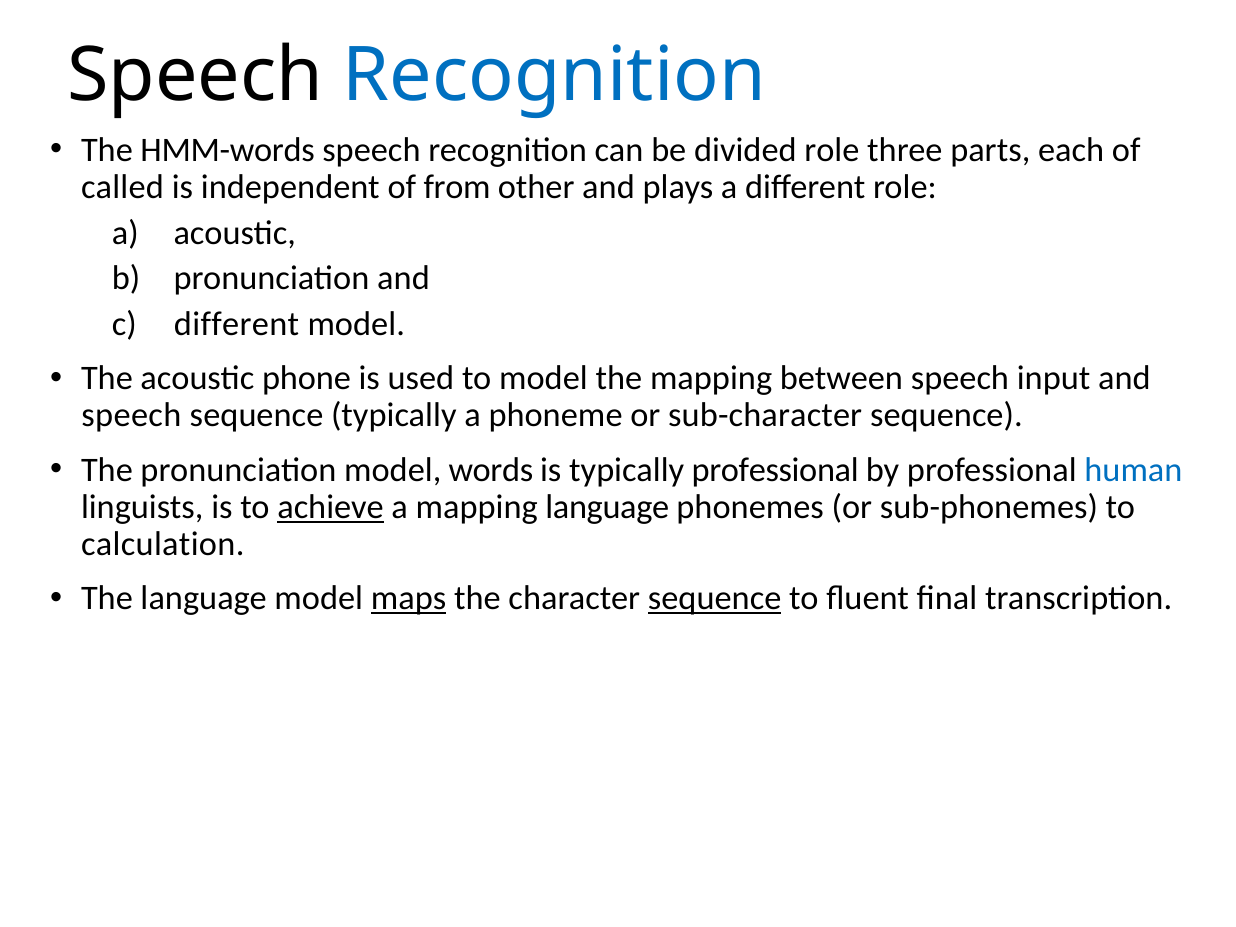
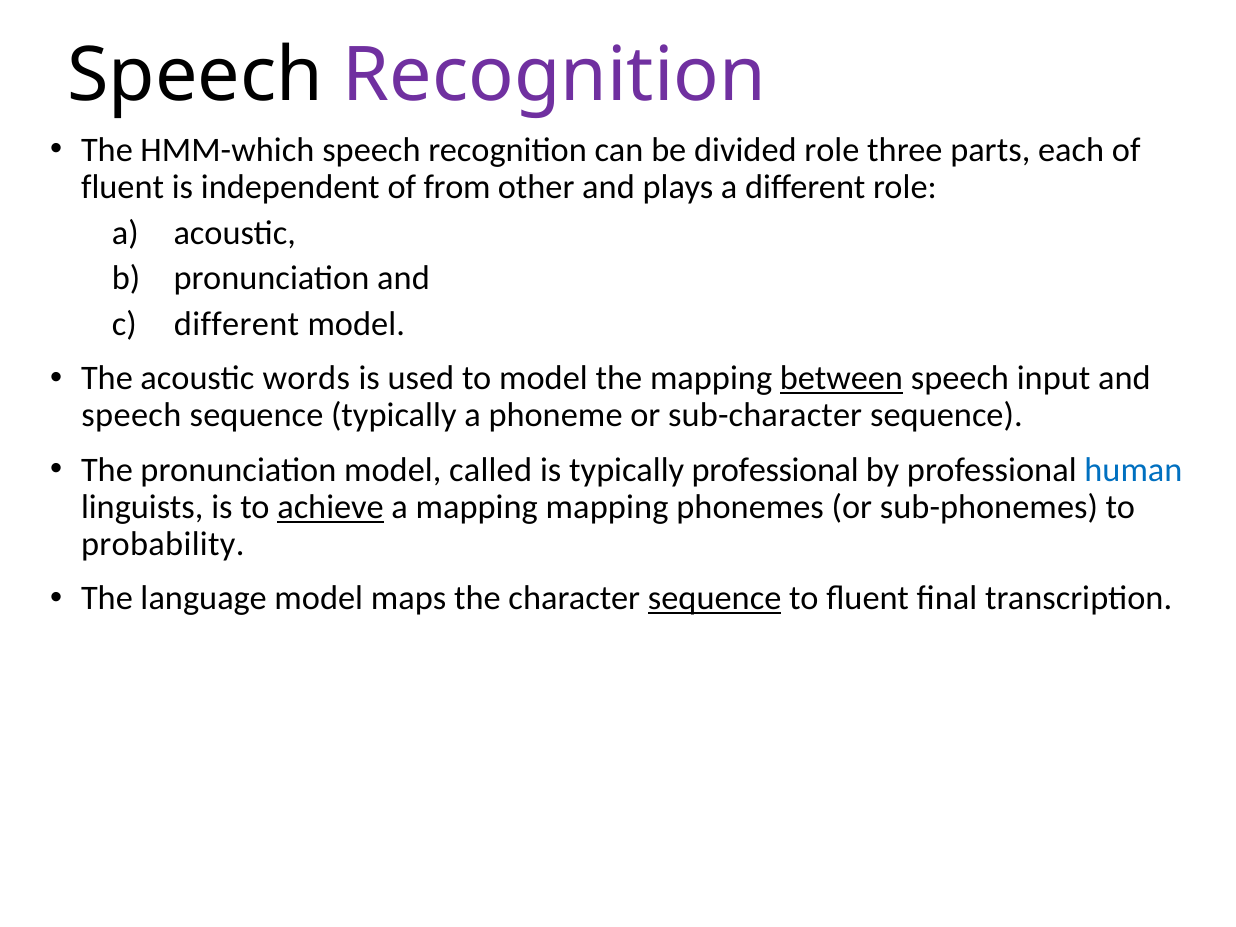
Recognition at (554, 76) colour: blue -> purple
HMM-words: HMM-words -> HMM-which
called at (122, 187): called -> fluent
phone: phone -> words
between underline: none -> present
words: words -> called
mapping language: language -> mapping
calculation: calculation -> probability
maps underline: present -> none
